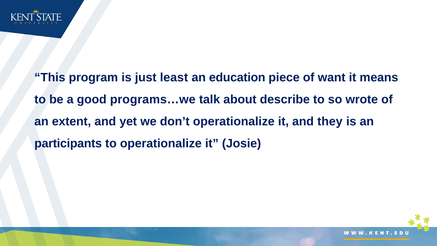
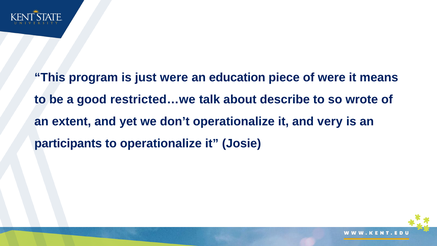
just least: least -> were
of want: want -> were
programs…we: programs…we -> restricted…we
they: they -> very
